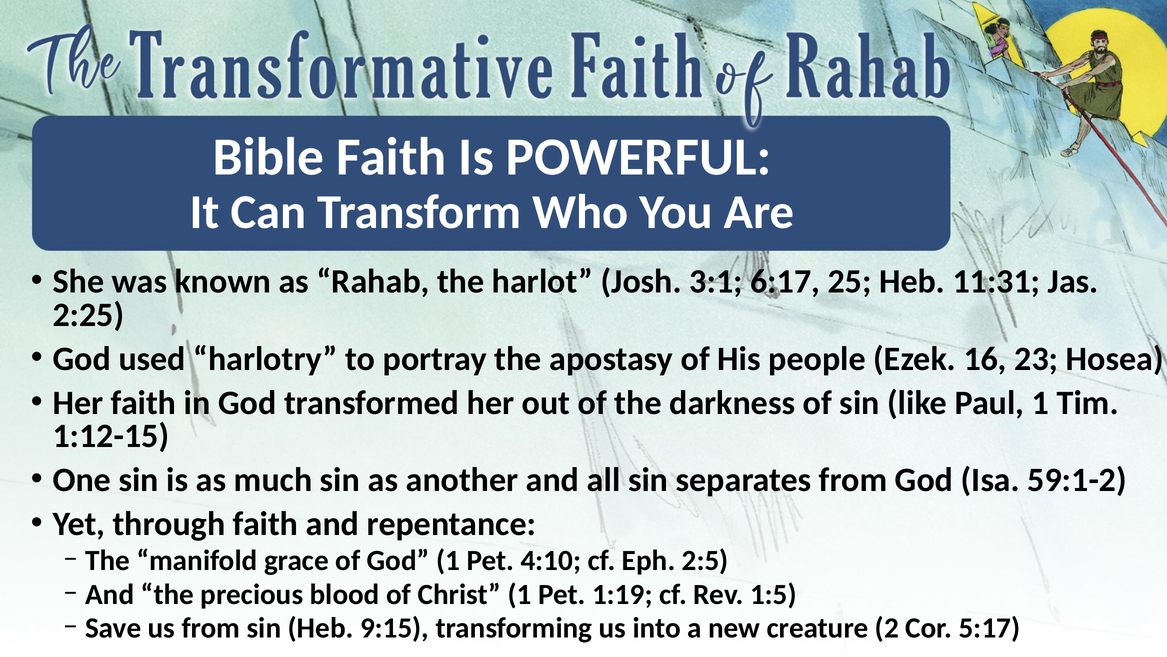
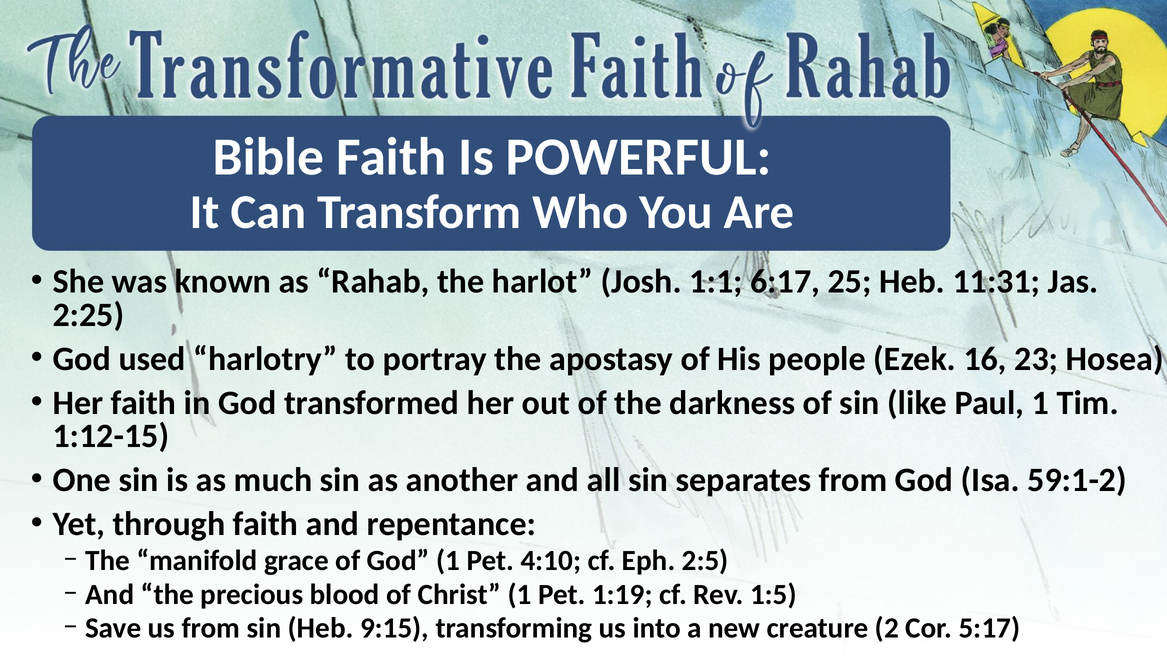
3:1: 3:1 -> 1:1
